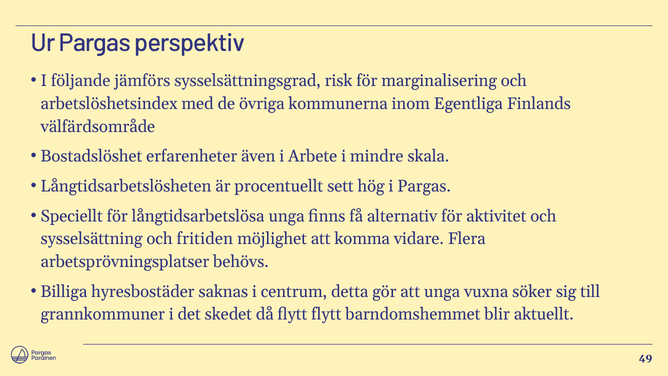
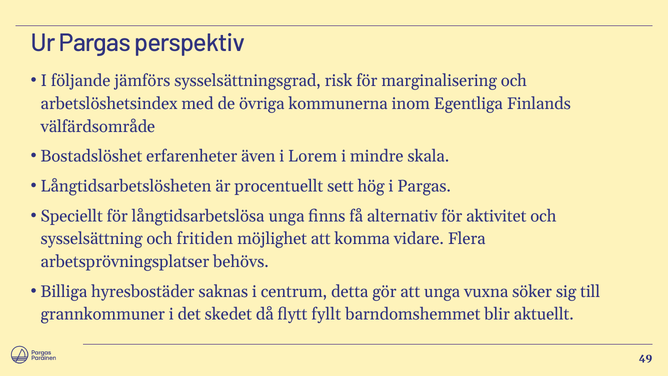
Arbete: Arbete -> Lorem
flytt flytt: flytt -> fyllt
